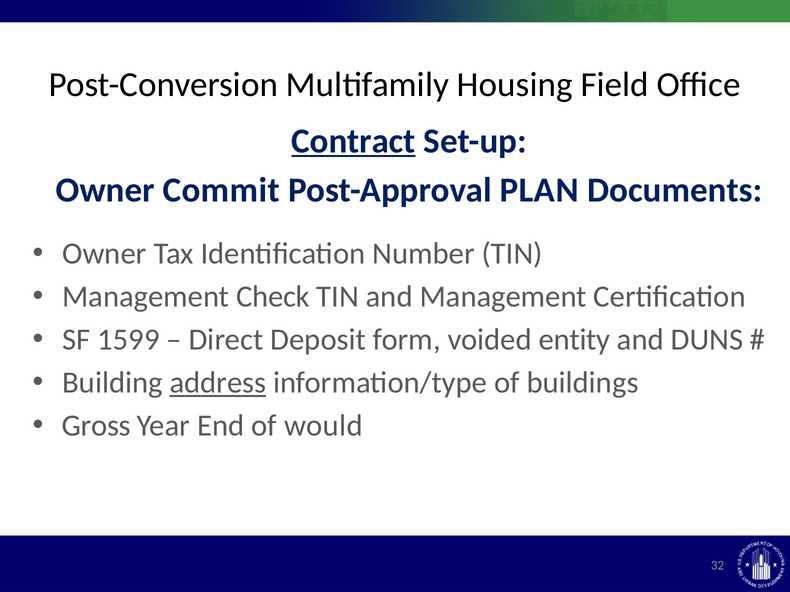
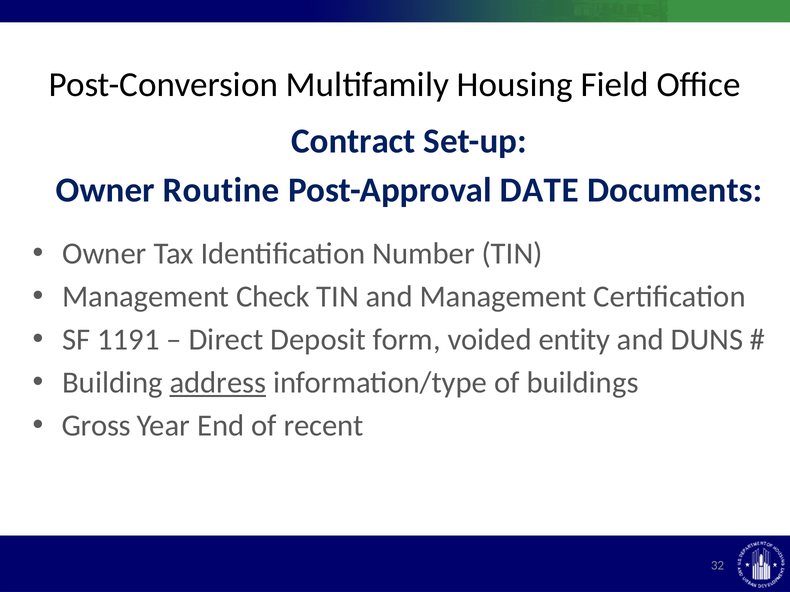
Contract underline: present -> none
Commit: Commit -> Routine
PLAN: PLAN -> DATE
1599: 1599 -> 1191
would: would -> recent
